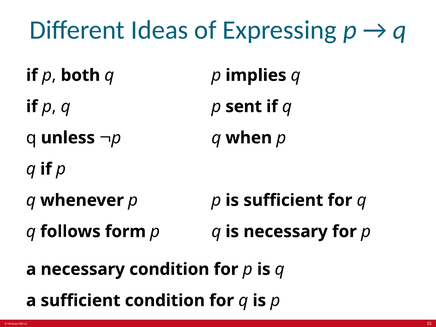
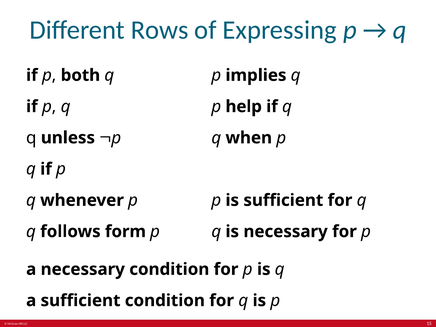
Ideas: Ideas -> Rows
sent: sent -> help
